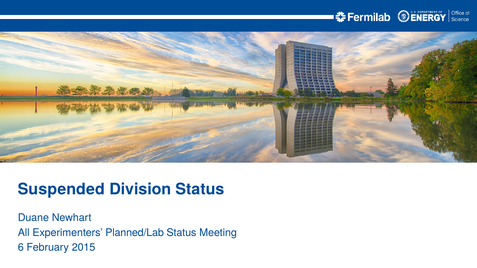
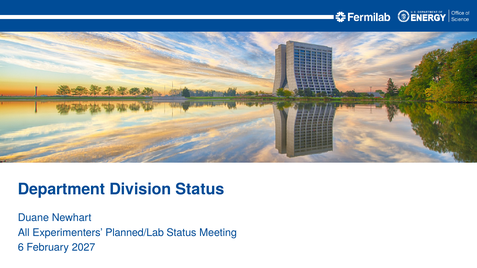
Suspended: Suspended -> Department
2015: 2015 -> 2027
